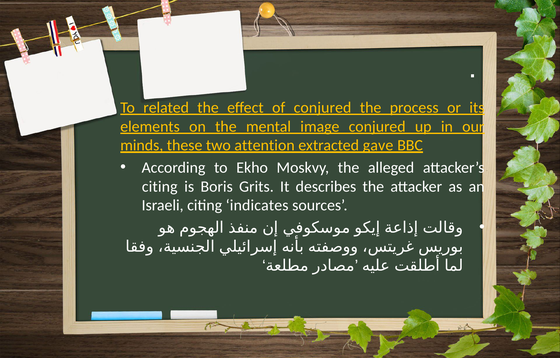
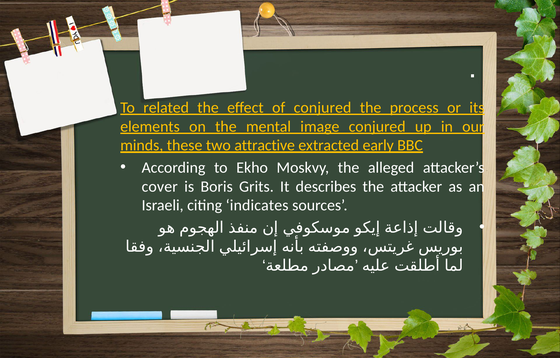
attention: attention -> attractive
gave: gave -> early
citing at (160, 187): citing -> cover
